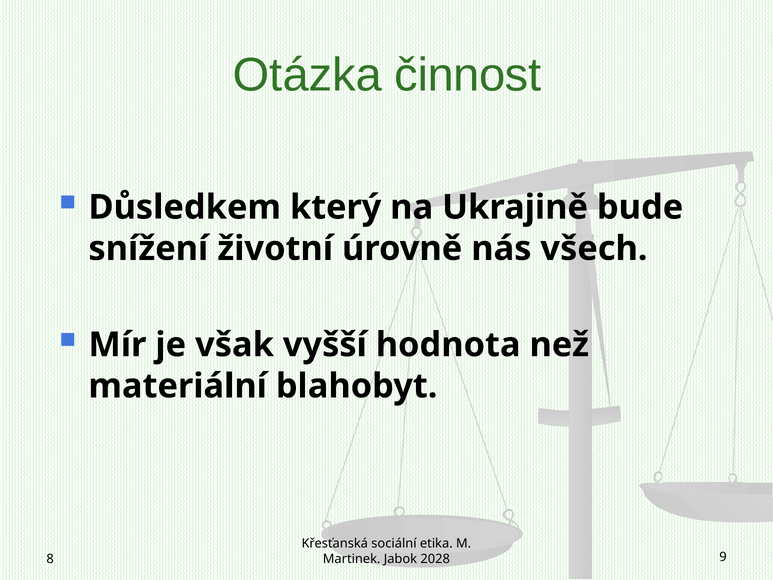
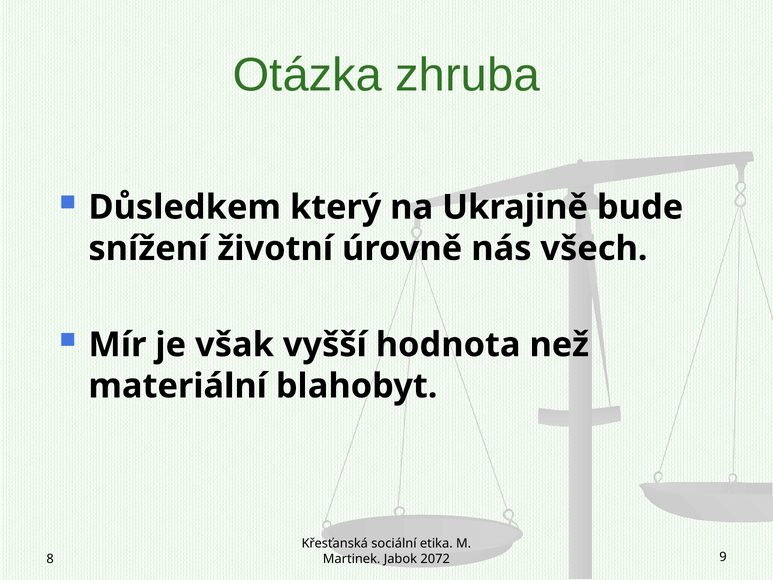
činnost: činnost -> zhruba
2028: 2028 -> 2072
